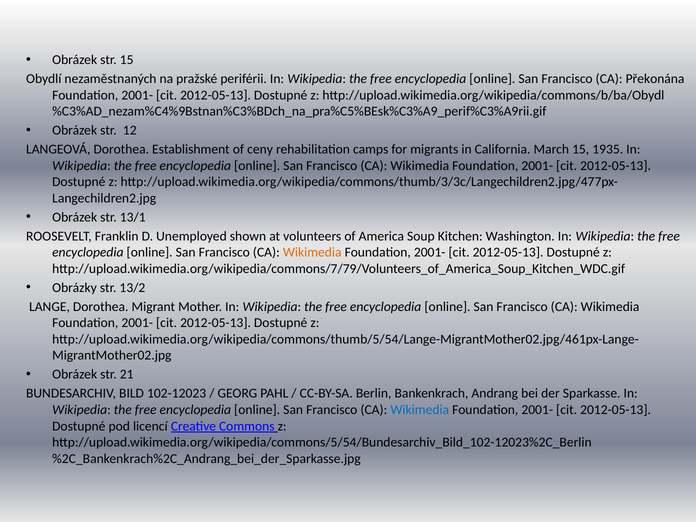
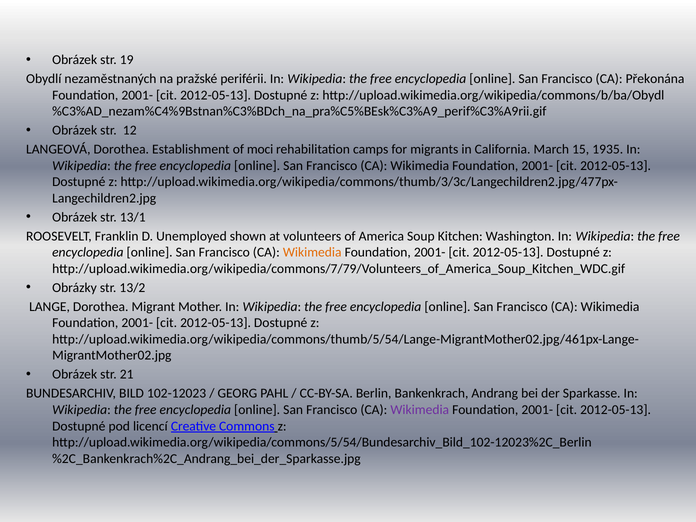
str 15: 15 -> 19
ceny: ceny -> moci
Wikimedia at (420, 410) colour: blue -> purple
